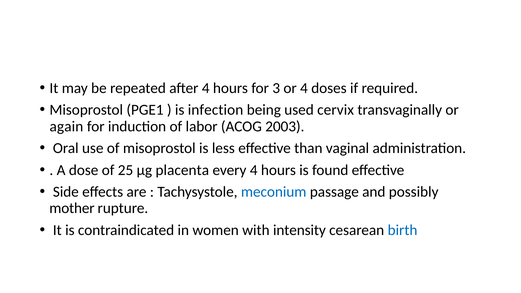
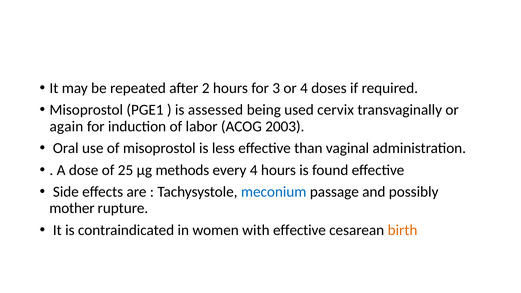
after 4: 4 -> 2
infection: infection -> assessed
placenta: placenta -> methods
with intensity: intensity -> effective
birth colour: blue -> orange
